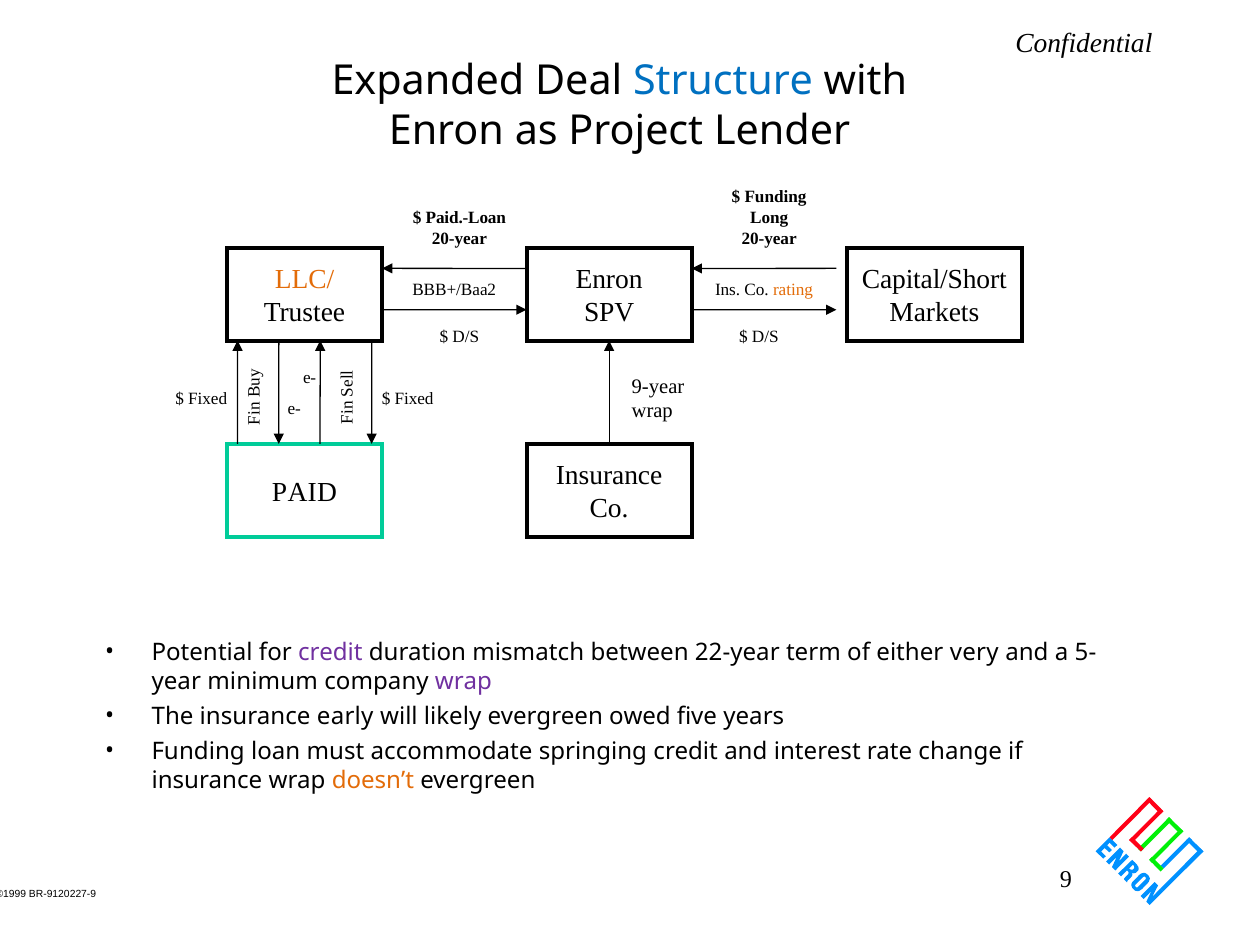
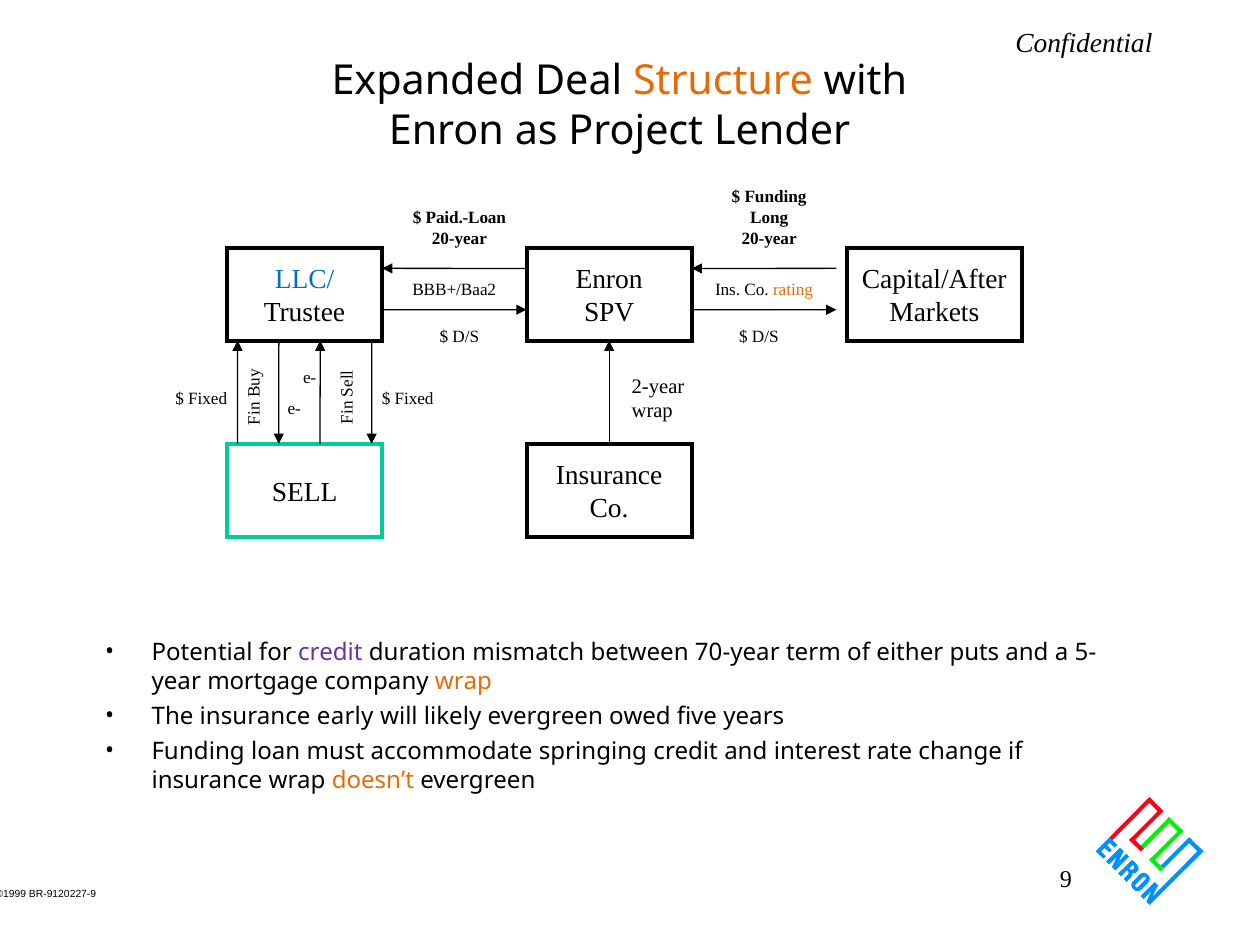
Structure colour: blue -> orange
LLC/ colour: orange -> blue
Capital/Short: Capital/Short -> Capital/After
9-year: 9-year -> 2-year
PAID: PAID -> SELL
22-year: 22-year -> 70-year
very: very -> puts
minimum: minimum -> mortgage
wrap at (463, 681) colour: purple -> orange
